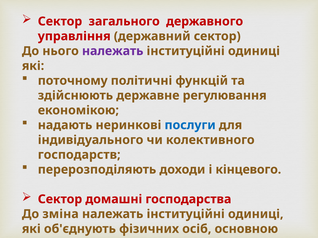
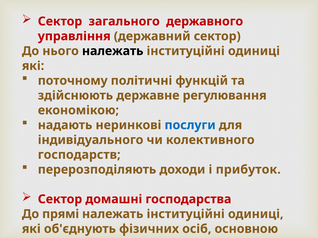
належать at (113, 51) colour: purple -> black
кінцевого: кінцевого -> прибуток
зміна: зміна -> прямі
